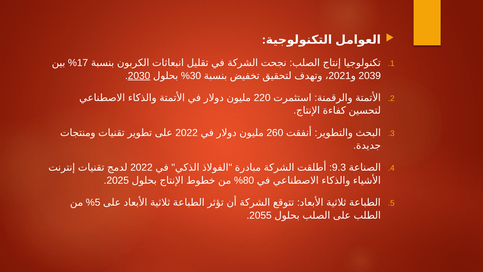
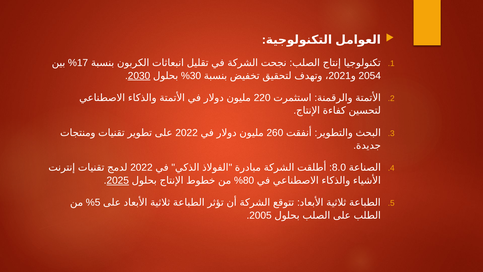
2039: 2039 -> 2054
9.3: 9.3 -> 8.0
2025 underline: none -> present
2055: 2055 -> 2005
